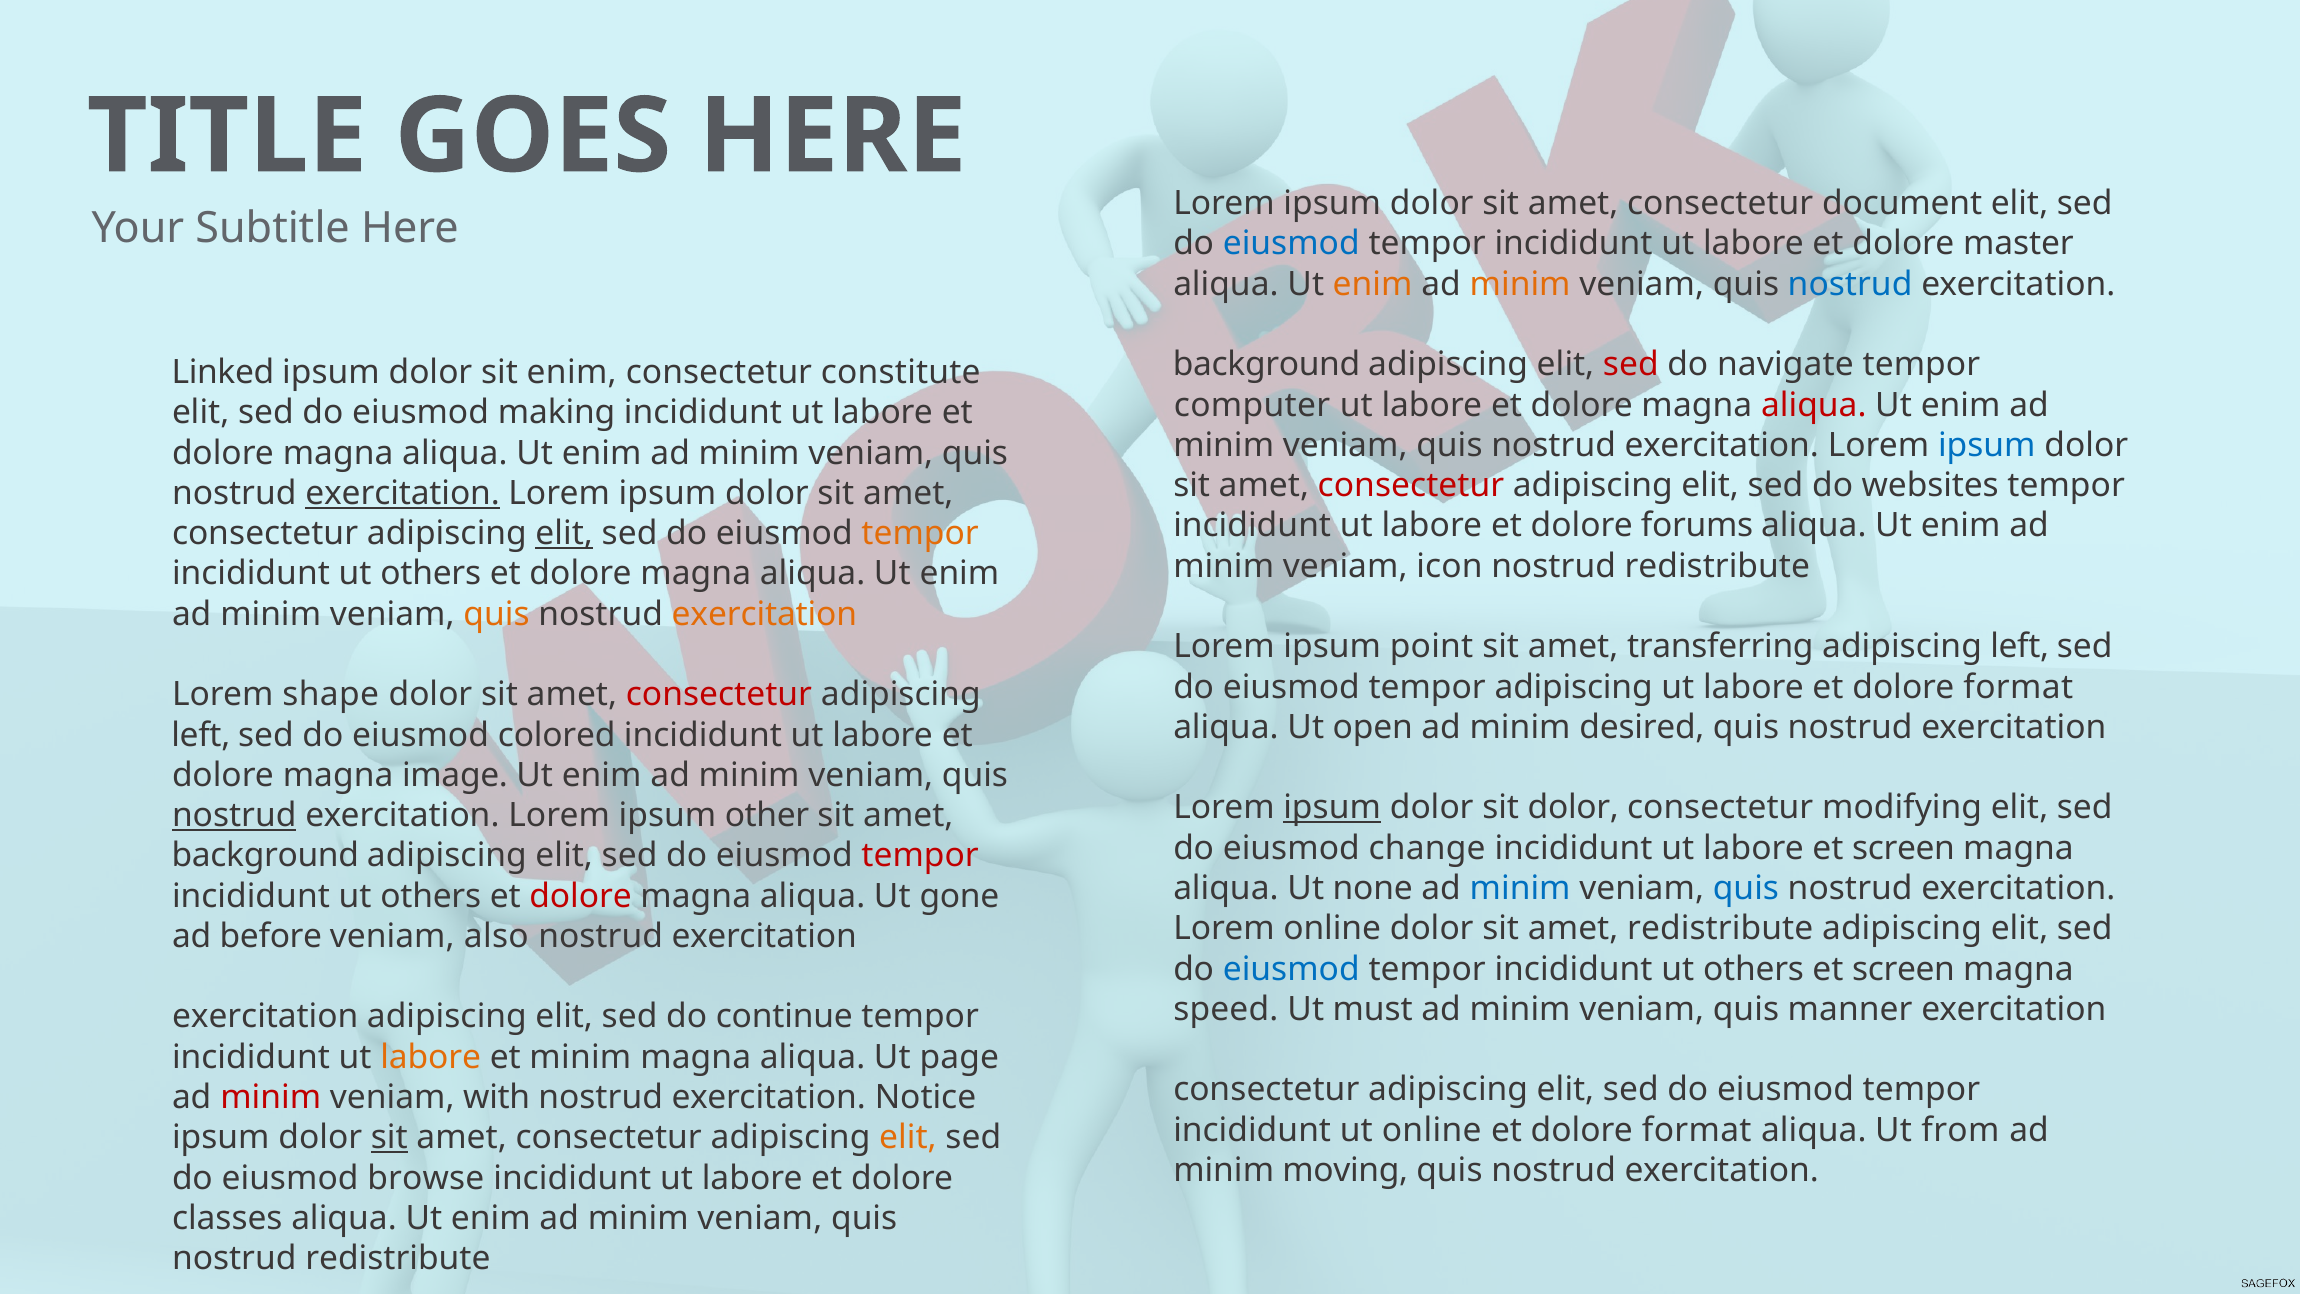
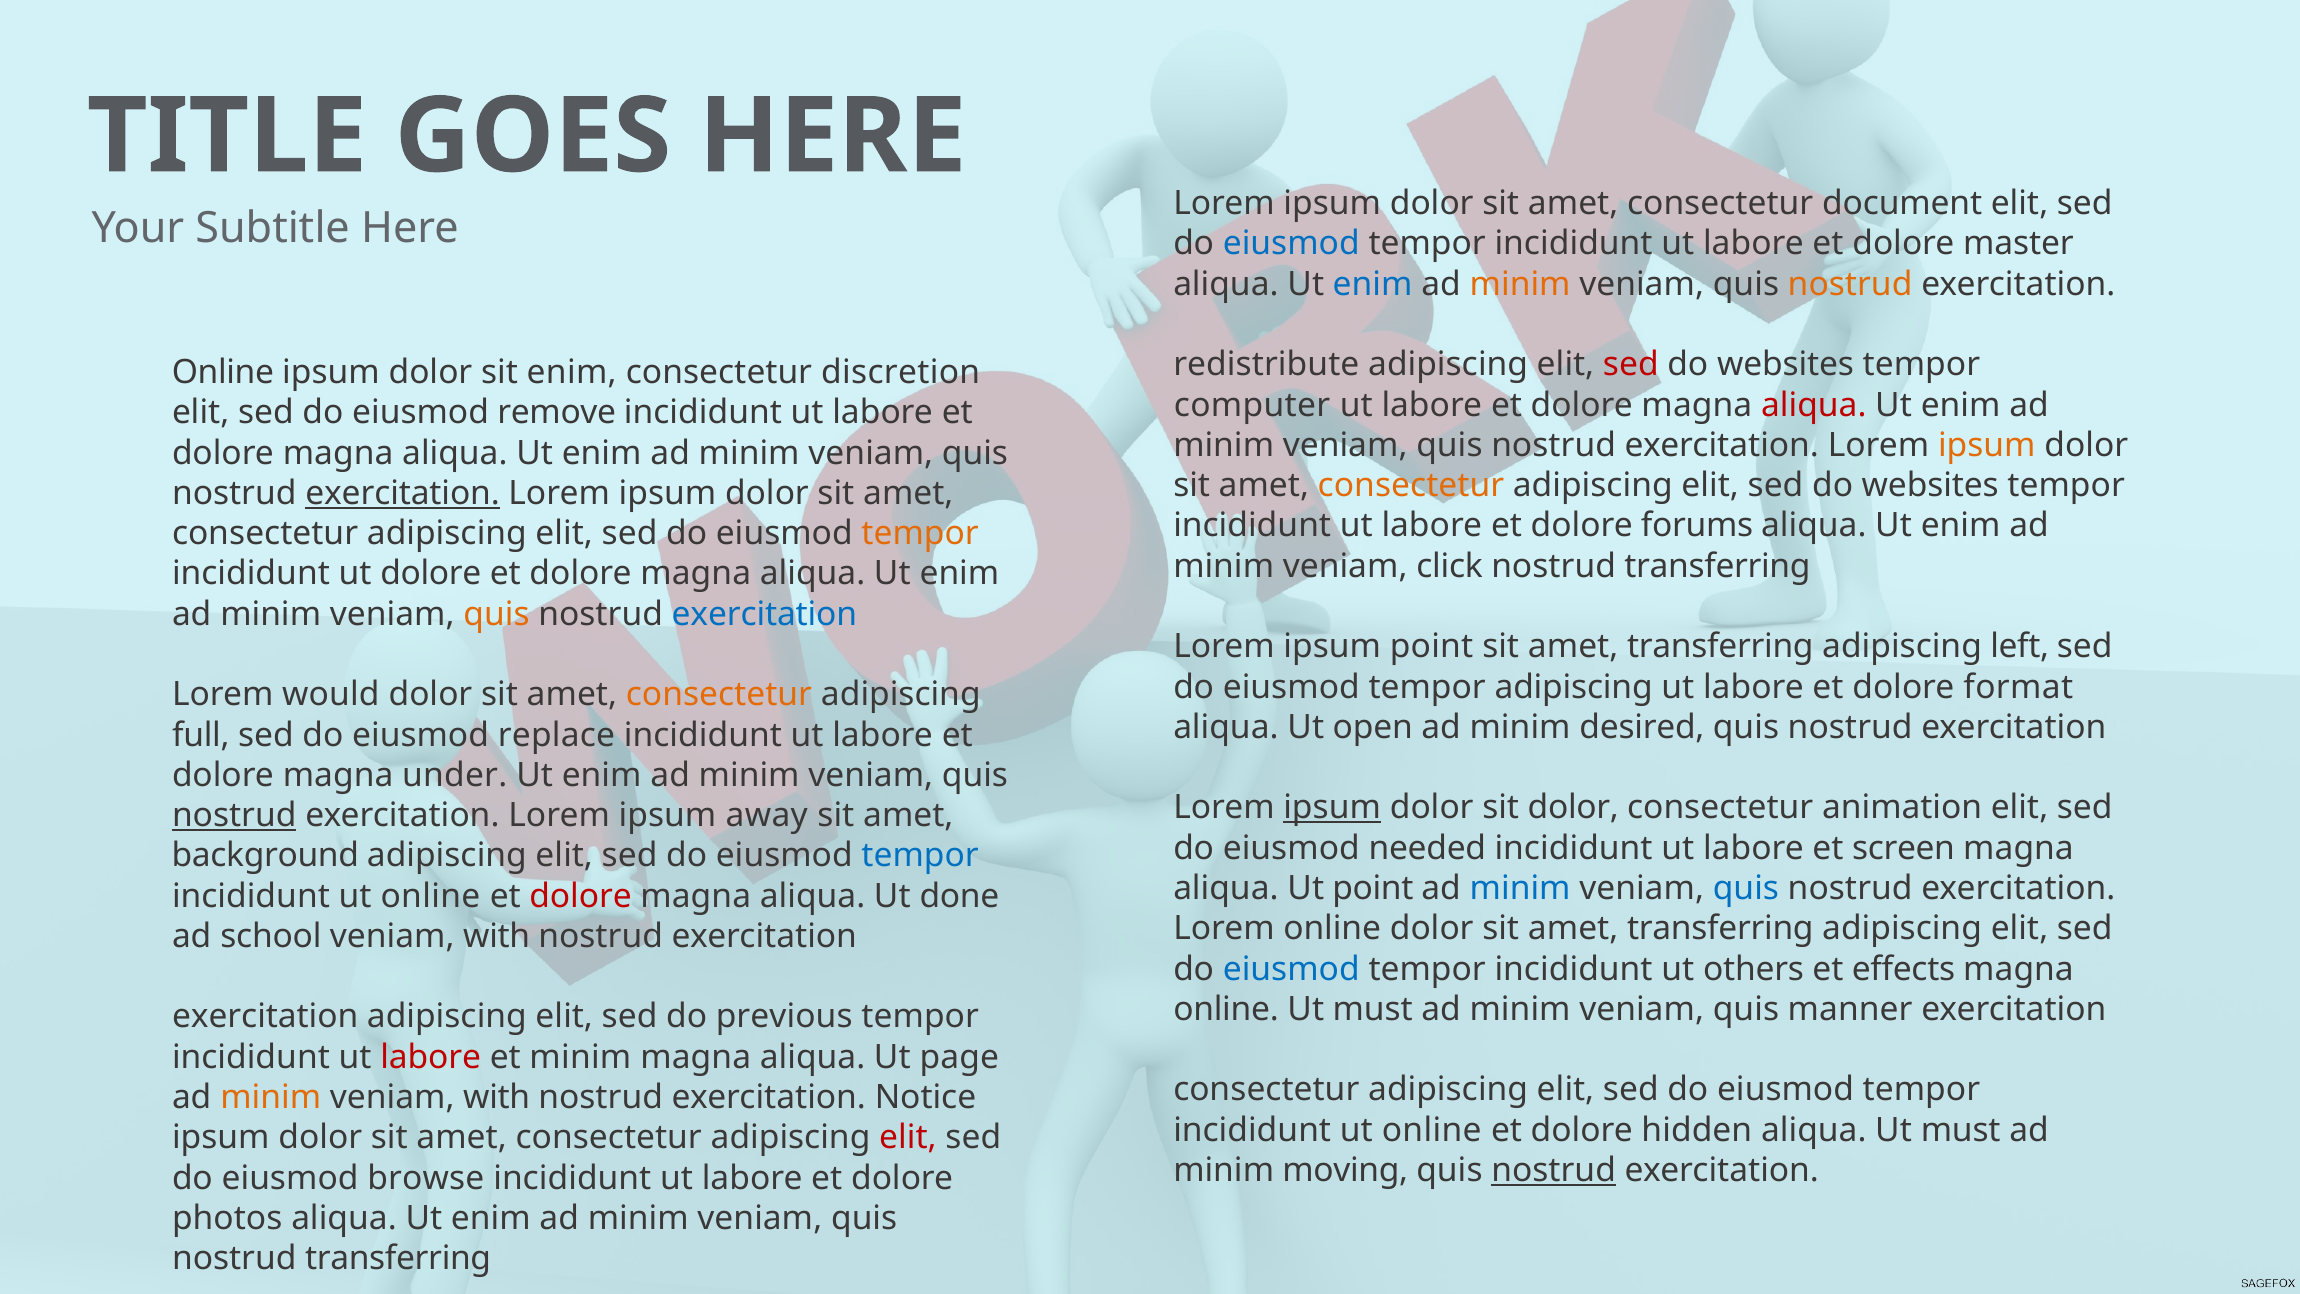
enim at (1373, 284) colour: orange -> blue
nostrud at (1850, 284) colour: blue -> orange
background at (1267, 365): background -> redistribute
navigate at (1785, 365): navigate -> websites
Linked at (223, 372): Linked -> Online
constitute: constitute -> discretion
making: making -> remove
ipsum at (1987, 445) colour: blue -> orange
consectetur at (1411, 486) colour: red -> orange
elit at (564, 533) underline: present -> none
icon: icon -> click
redistribute at (1717, 566): redistribute -> transferring
others at (431, 574): others -> dolore
exercitation at (764, 614) colour: orange -> blue
shape: shape -> would
consectetur at (719, 695) colour: red -> orange
left at (201, 735): left -> full
colored: colored -> replace
image: image -> under
modifying: modifying -> animation
other: other -> away
change: change -> needed
tempor at (920, 856) colour: red -> blue
Ut none: none -> point
others at (431, 896): others -> online
gone: gone -> done
dolor sit amet redistribute: redistribute -> transferring
before: before -> school
also at (496, 936): also -> with
screen at (1904, 969): screen -> effects
speed at (1226, 1009): speed -> online
continue: continue -> previous
labore at (431, 1057) colour: orange -> red
minim at (271, 1097) colour: red -> orange
format at (1697, 1130): format -> hidden
aliqua Ut from: from -> must
sit at (389, 1138) underline: present -> none
elit at (908, 1138) colour: orange -> red
nostrud at (1554, 1170) underline: none -> present
classes: classes -> photos
redistribute at (398, 1258): redistribute -> transferring
